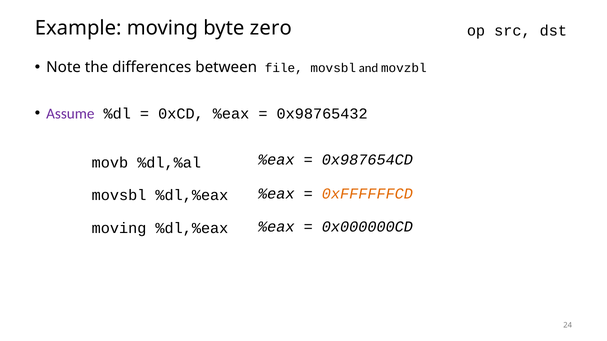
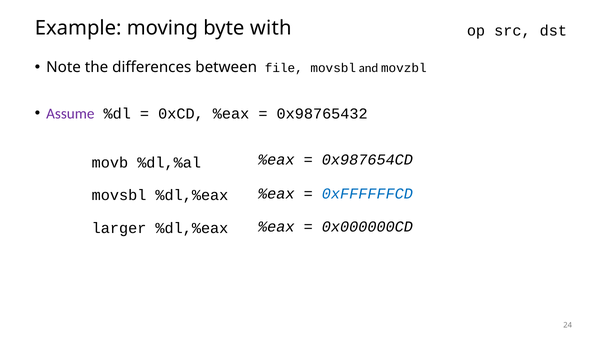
zero: zero -> with
0xFFFFFFCD colour: orange -> blue
moving at (119, 228): moving -> larger
